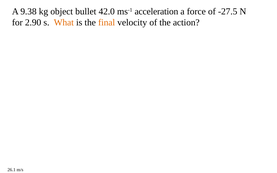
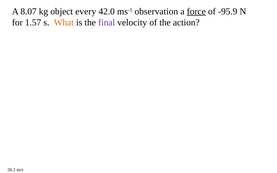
9.38: 9.38 -> 8.07
bullet: bullet -> every
acceleration: acceleration -> observation
force underline: none -> present
-27.5: -27.5 -> -95.9
2.90: 2.90 -> 1.57
final colour: orange -> purple
